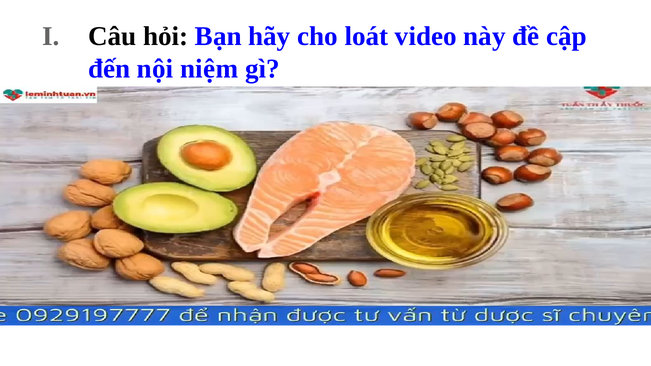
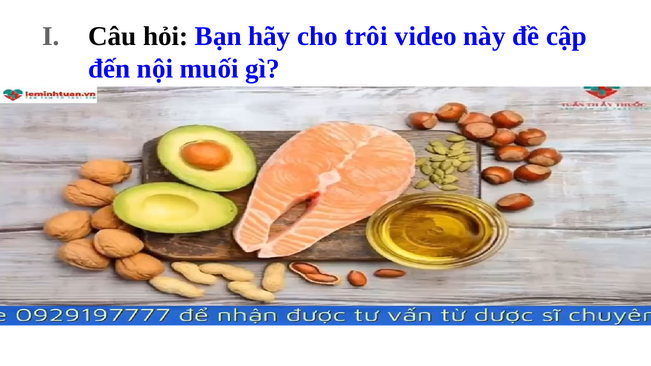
loát: loát -> trôi
niệm: niệm -> muối
